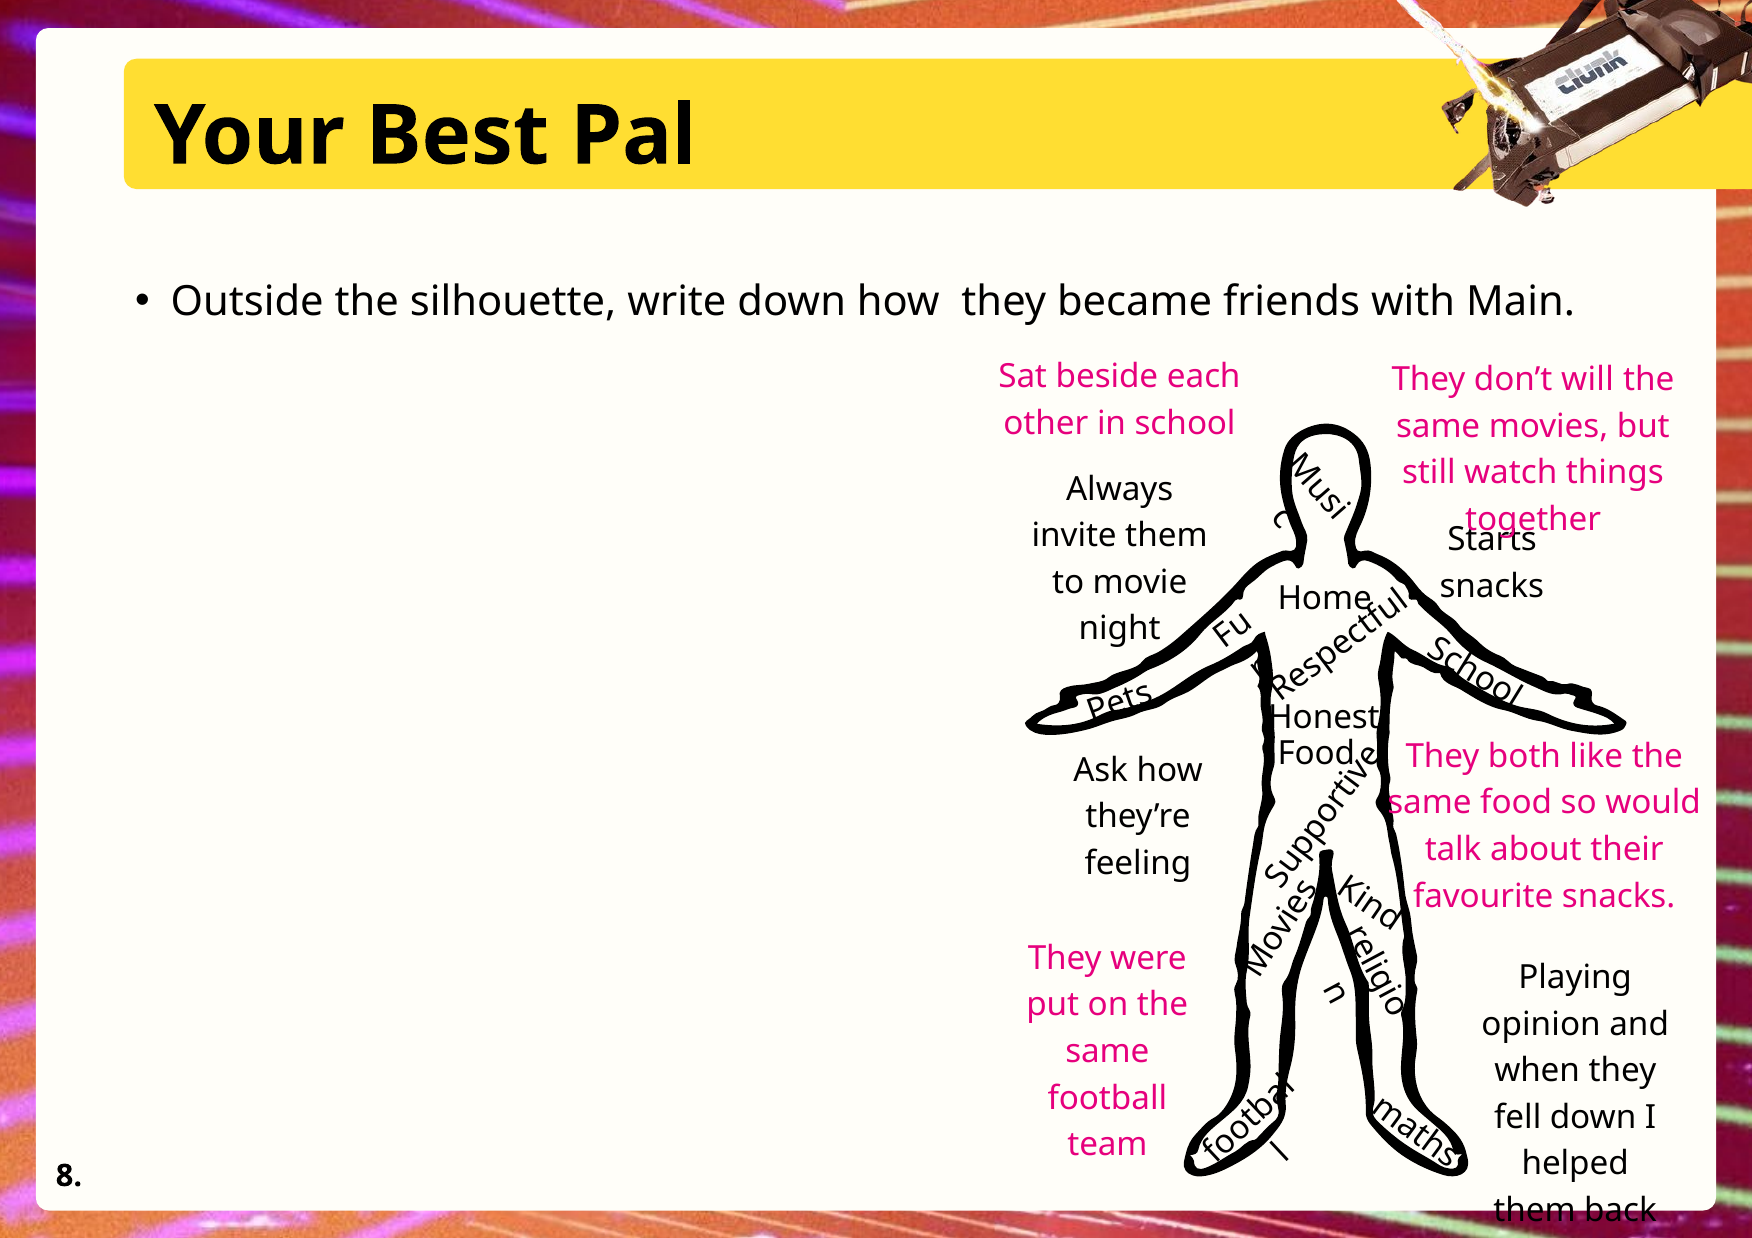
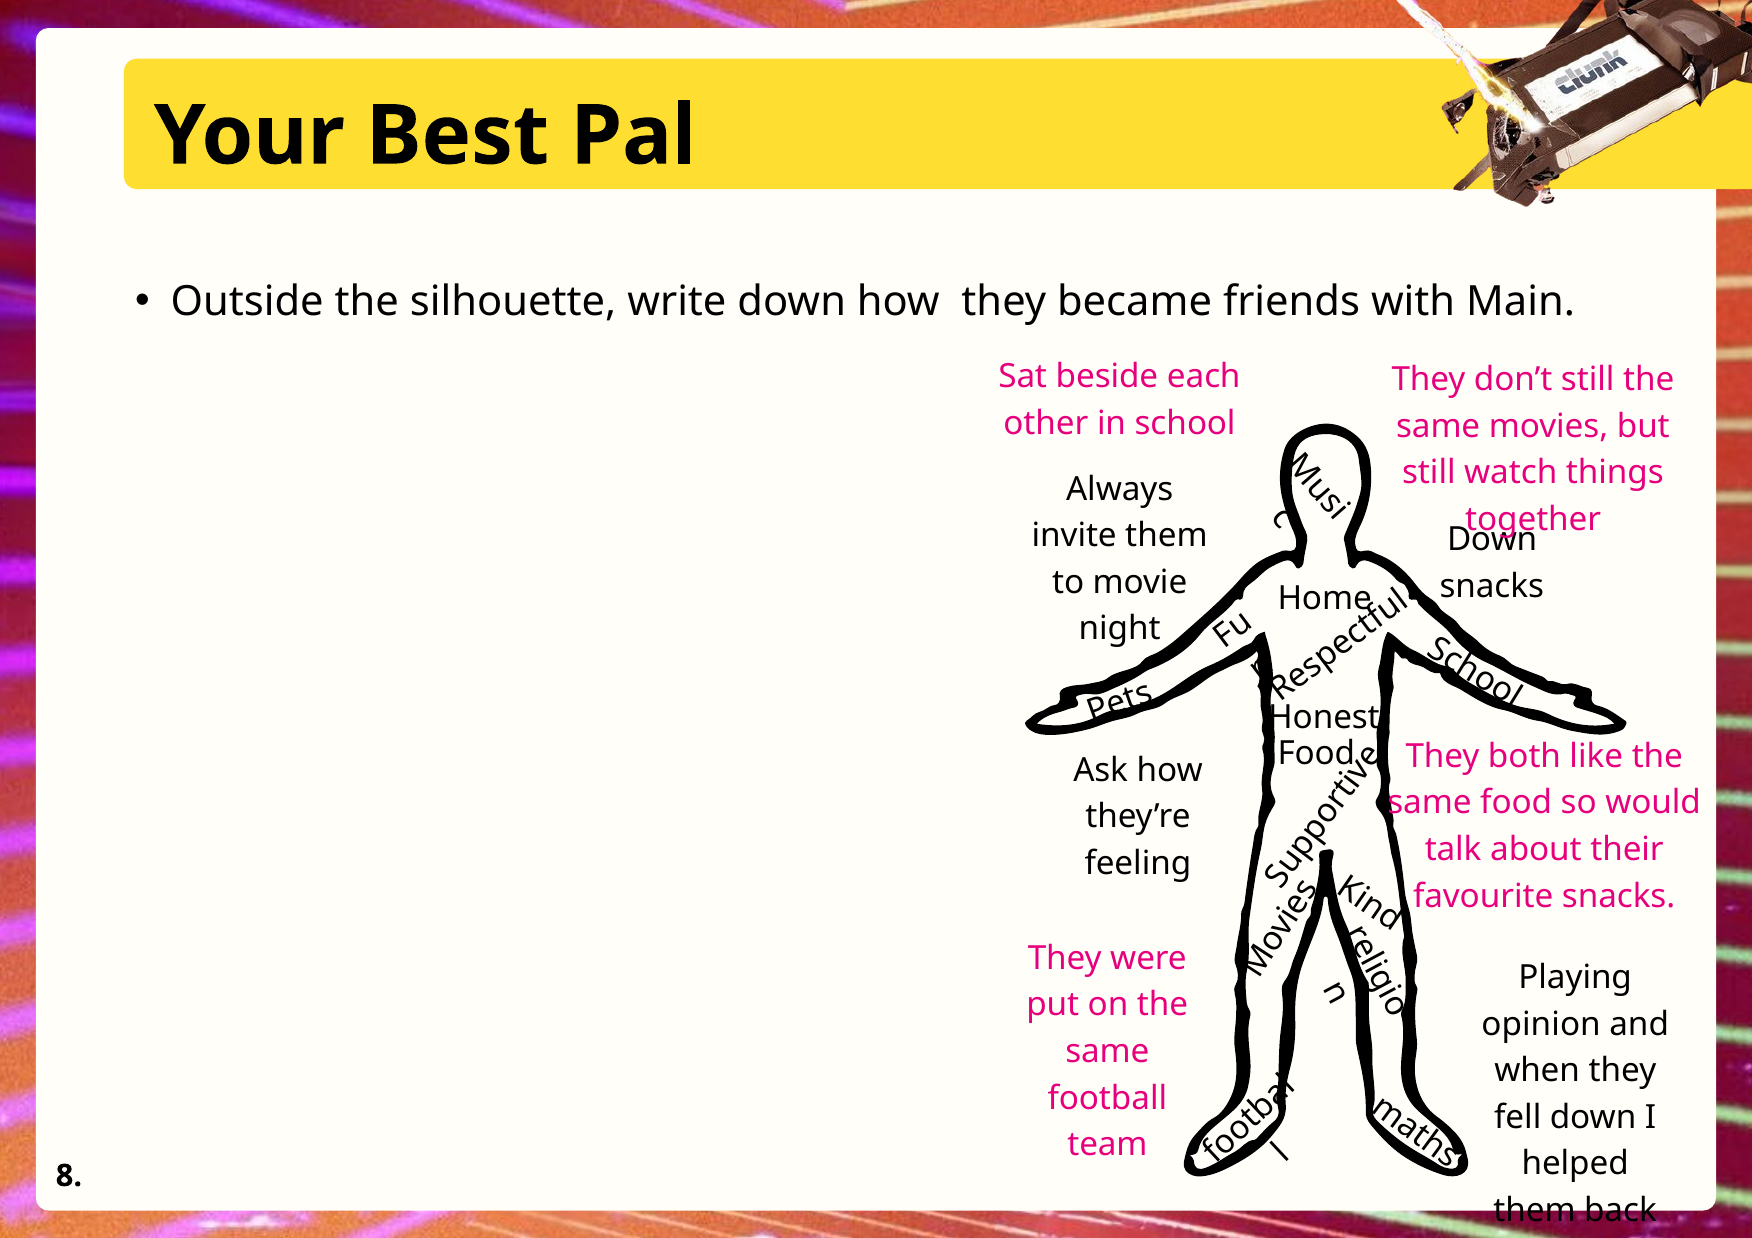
don’t will: will -> still
Starts at (1492, 540): Starts -> Down
